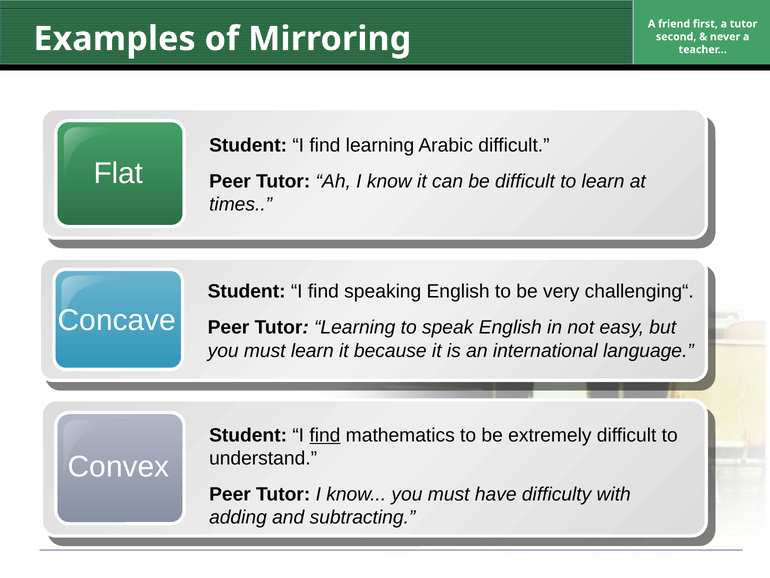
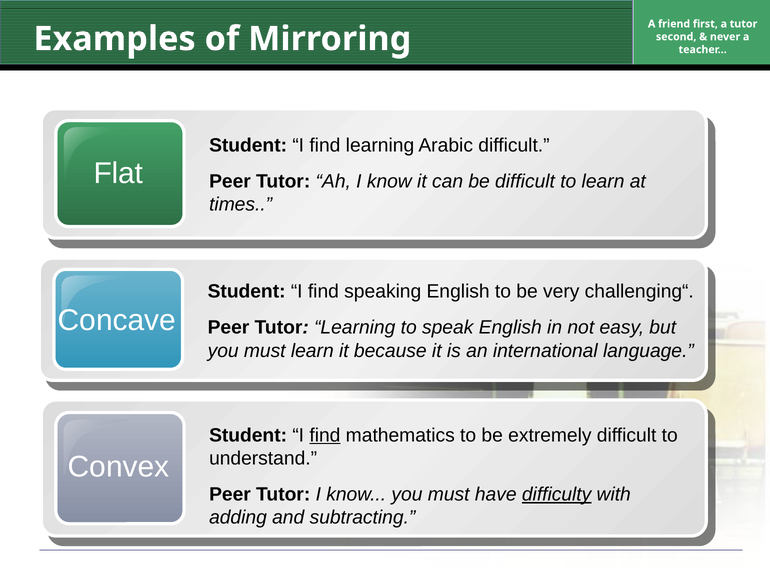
difficulty underline: none -> present
